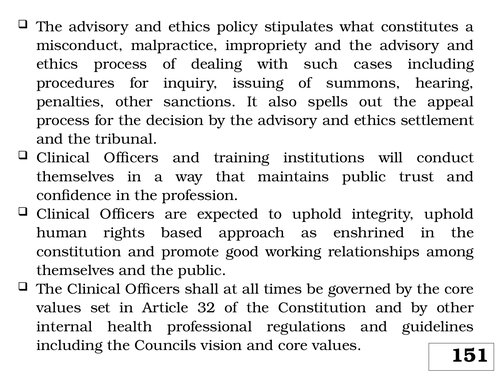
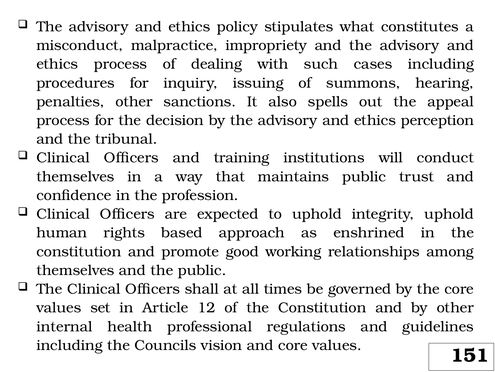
settlement: settlement -> perception
32: 32 -> 12
